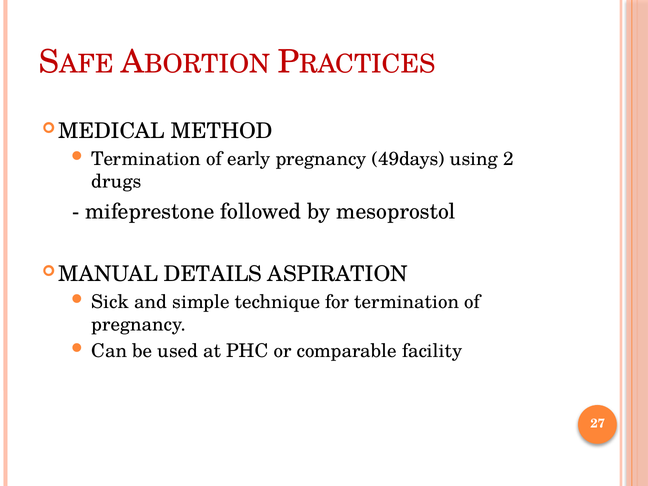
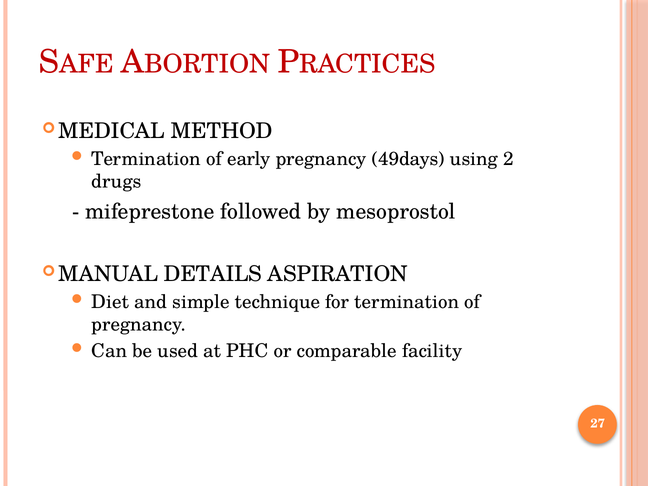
Sick: Sick -> Diet
